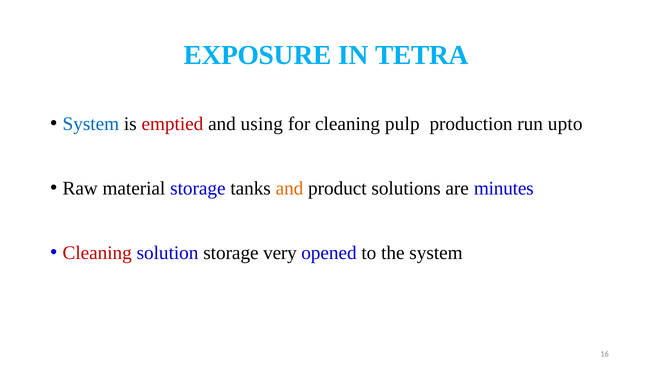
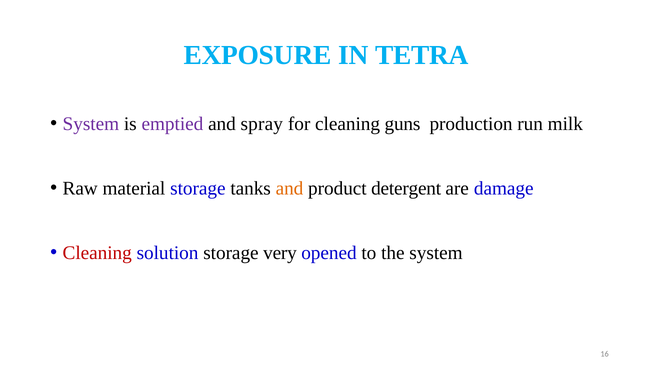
System at (91, 124) colour: blue -> purple
emptied colour: red -> purple
using: using -> spray
pulp: pulp -> guns
upto: upto -> milk
solutions: solutions -> detergent
minutes: minutes -> damage
